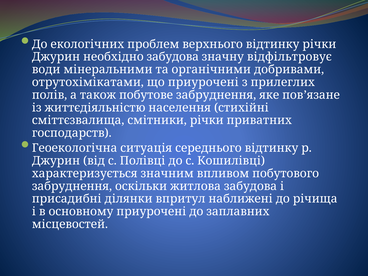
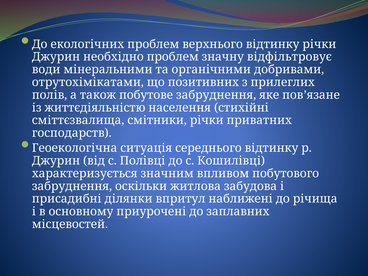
необхідно забудова: забудова -> проблем
що приурочені: приурочені -> позитивних
